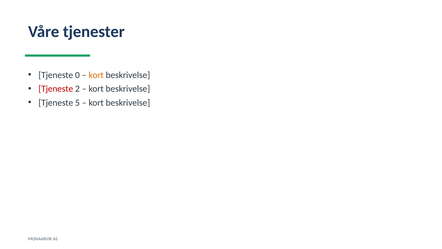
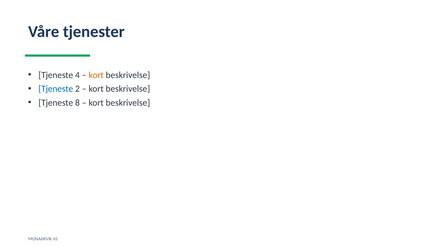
0: 0 -> 4
Tjeneste at (56, 89) colour: red -> blue
5: 5 -> 8
